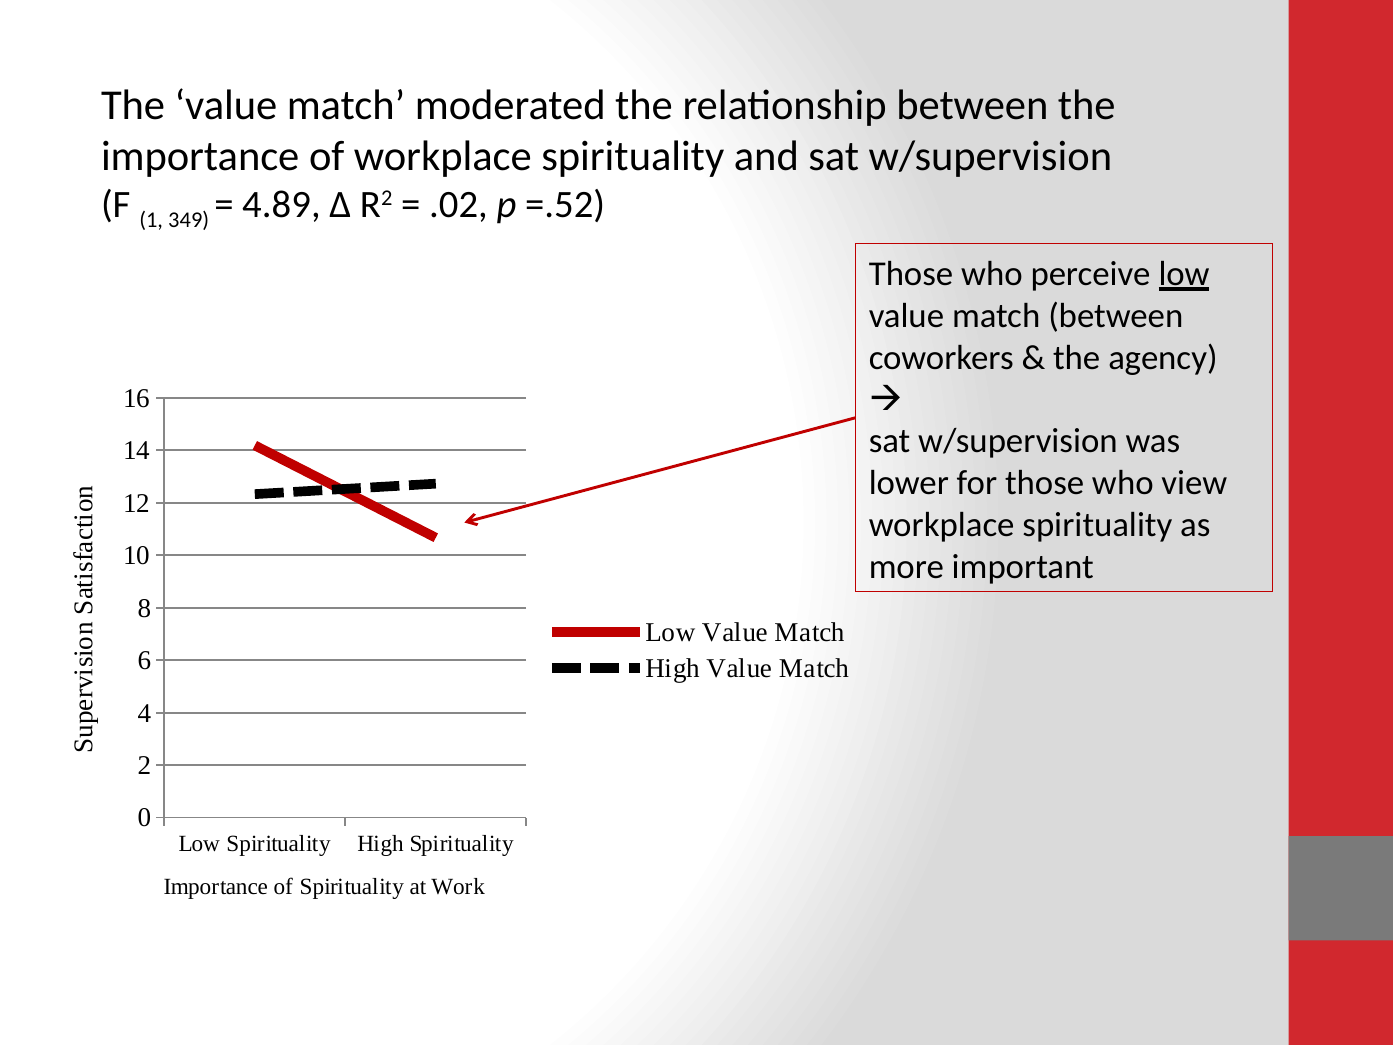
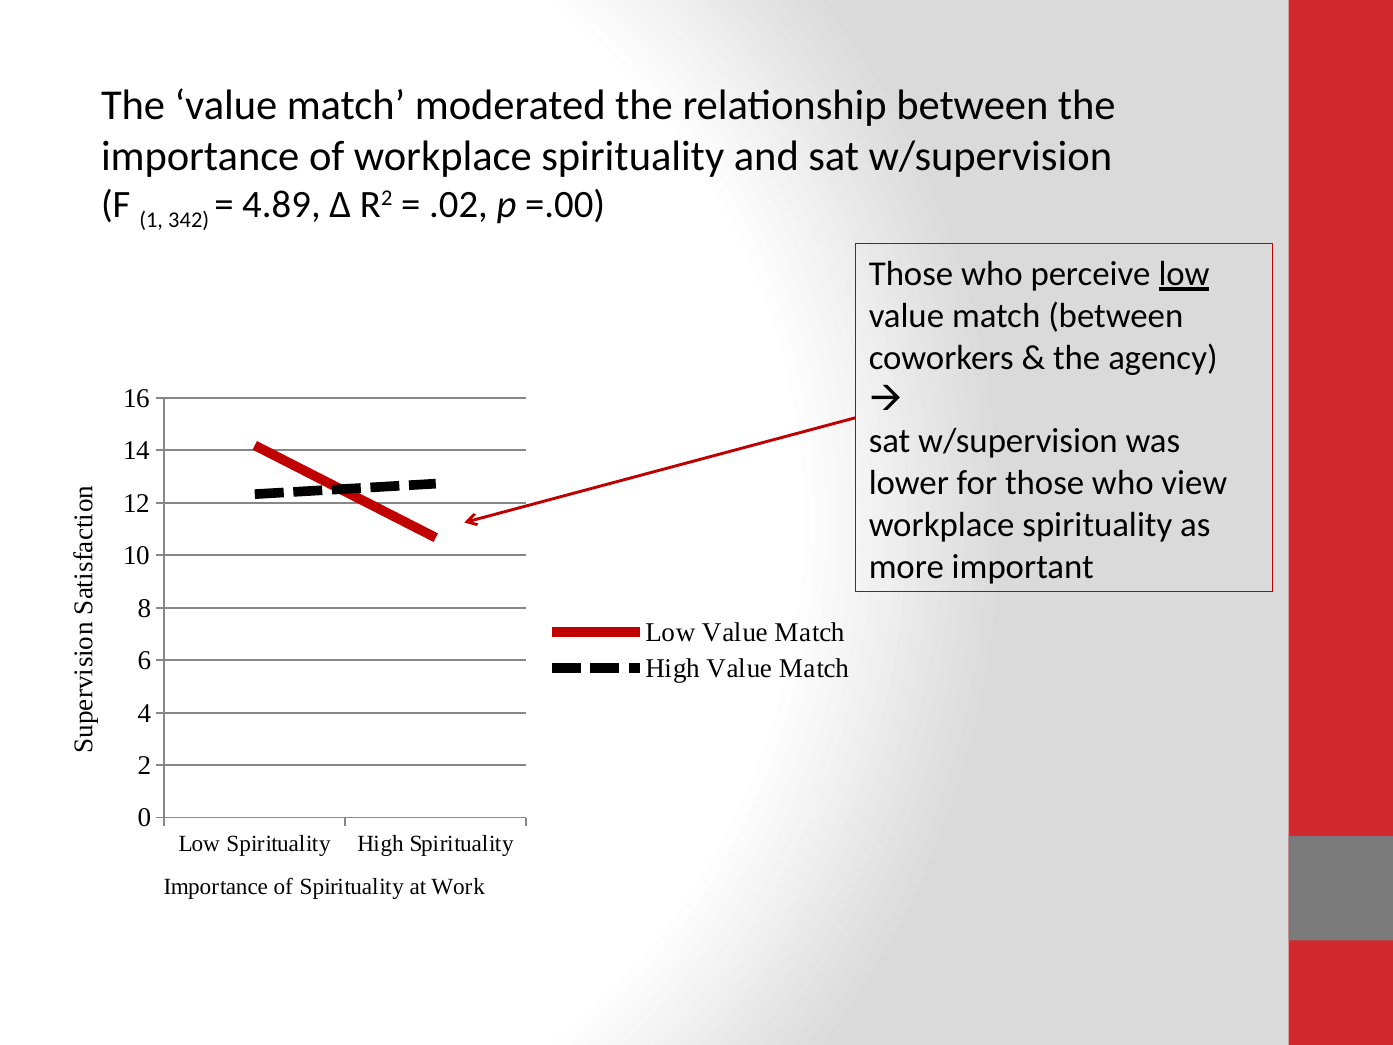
349: 349 -> 342
=.52: =.52 -> =.00
